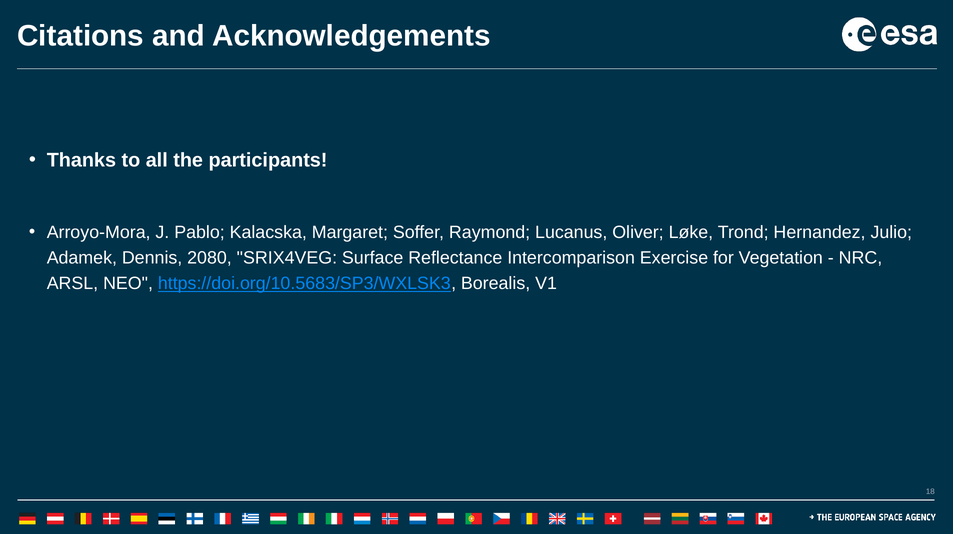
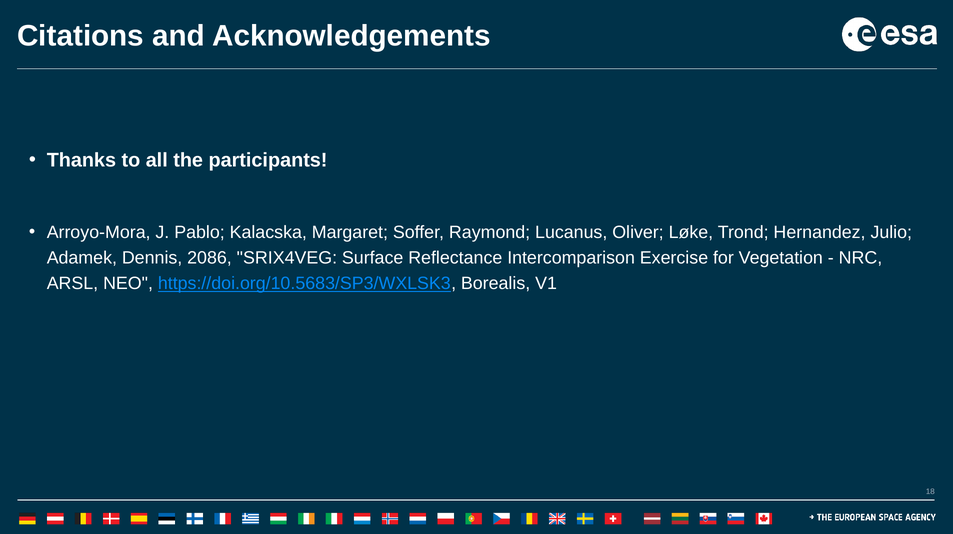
2080: 2080 -> 2086
